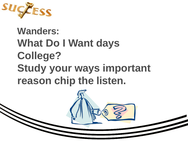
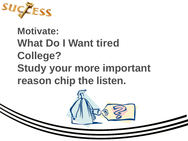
Wanders: Wanders -> Motivate
days: days -> tired
ways: ways -> more
